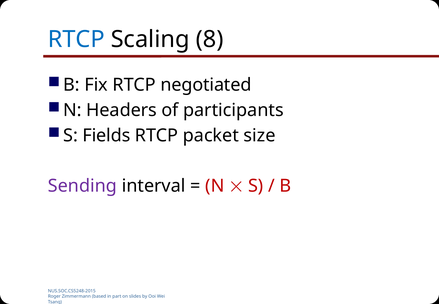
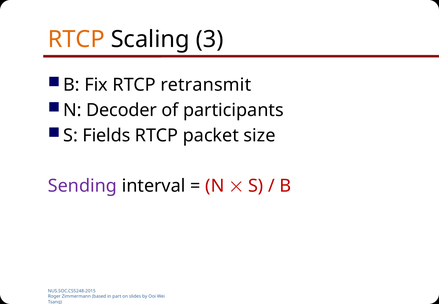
RTCP at (76, 39) colour: blue -> orange
8: 8 -> 3
negotiated: negotiated -> retransmit
Headers: Headers -> Decoder
